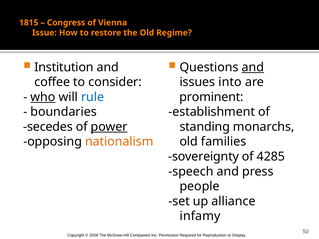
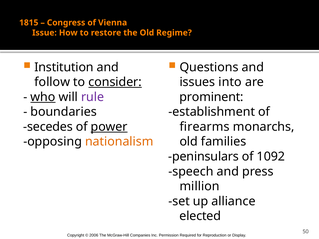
and at (253, 67) underline: present -> none
coffee: coffee -> follow
consider underline: none -> present
rule colour: blue -> purple
standing: standing -> firearms
sovereignty: sovereignty -> peninsulars
4285: 4285 -> 1092
people: people -> million
infamy: infamy -> elected
